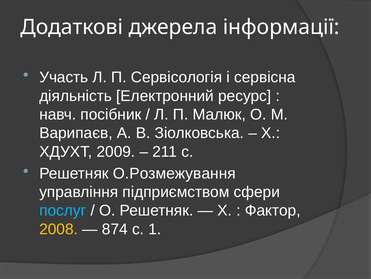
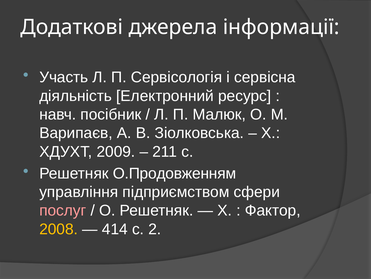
О.Розмежування: О.Розмежування -> О.Продовженням
послуг colour: light blue -> pink
874: 874 -> 414
1: 1 -> 2
